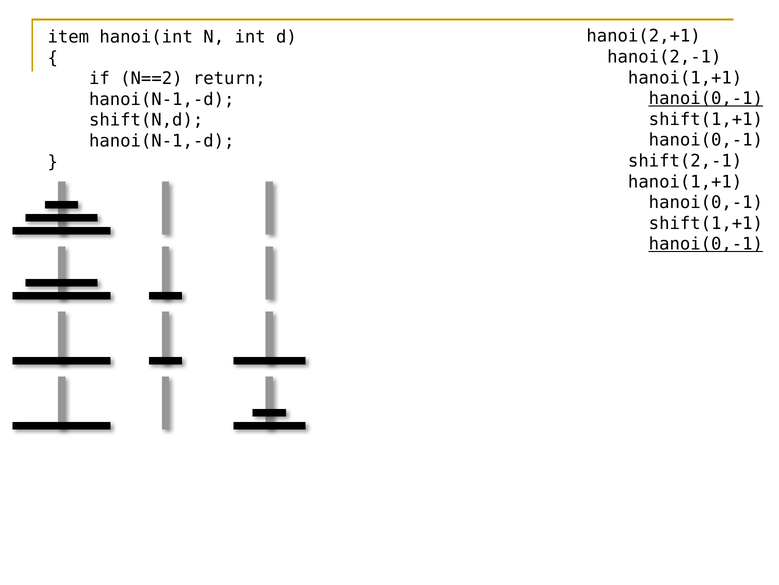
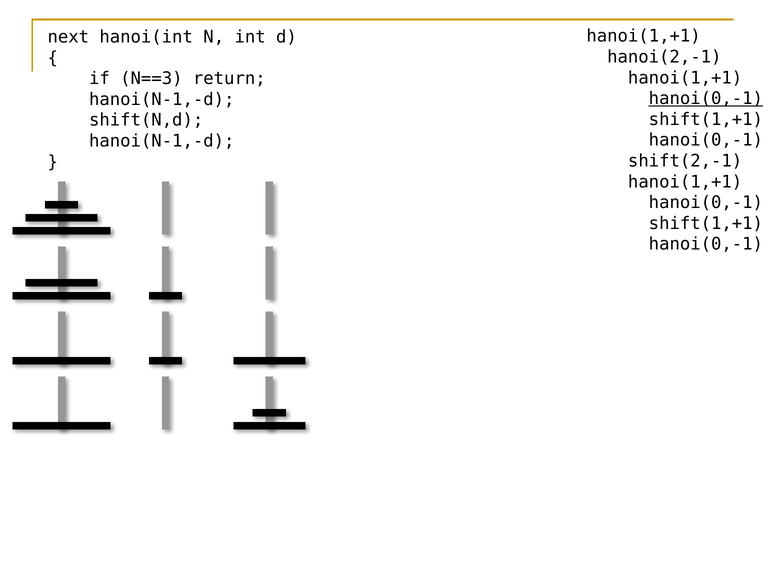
hanoi(2,+1 at (644, 36): hanoi(2,+1 -> hanoi(1,+1
item: item -> next
N==2: N==2 -> N==3
hanoi(0,-1 at (706, 244) underline: present -> none
